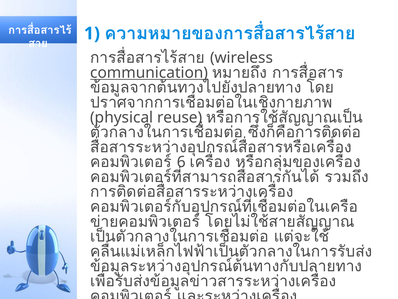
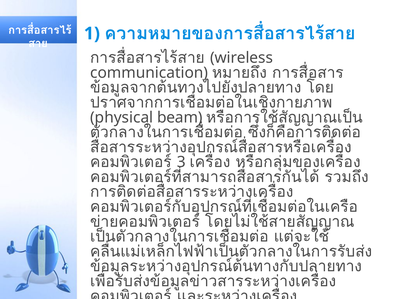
communication underline: present -> none
reuse: reuse -> beam
6: 6 -> 3
